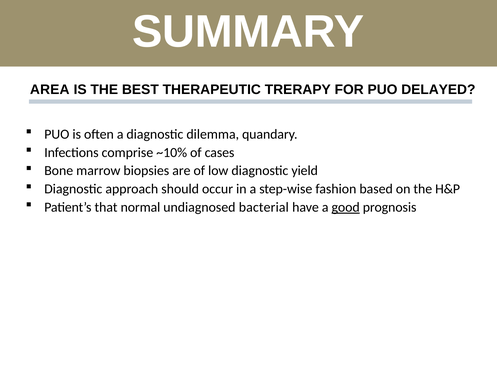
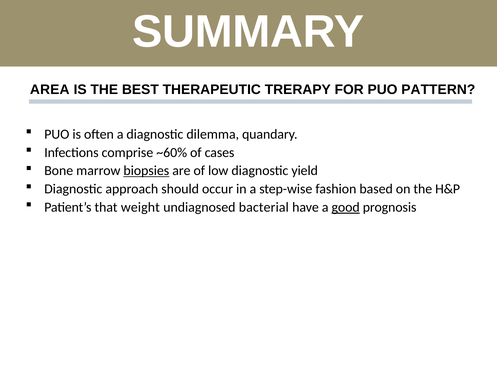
DELAYED: DELAYED -> PATTERN
~10%: ~10% -> ~60%
biopsies underline: none -> present
normal: normal -> weight
